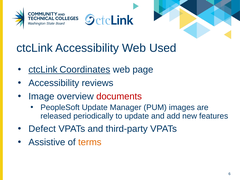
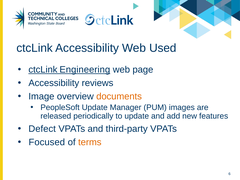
Coordinates: Coordinates -> Engineering
documents colour: red -> orange
Assistive: Assistive -> Focused
